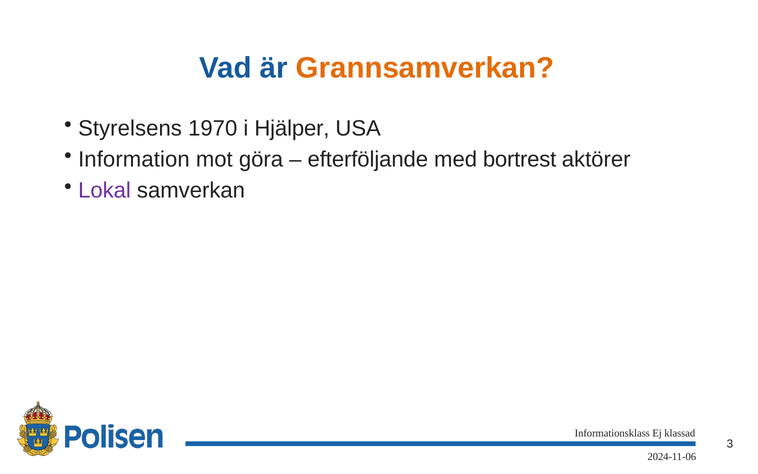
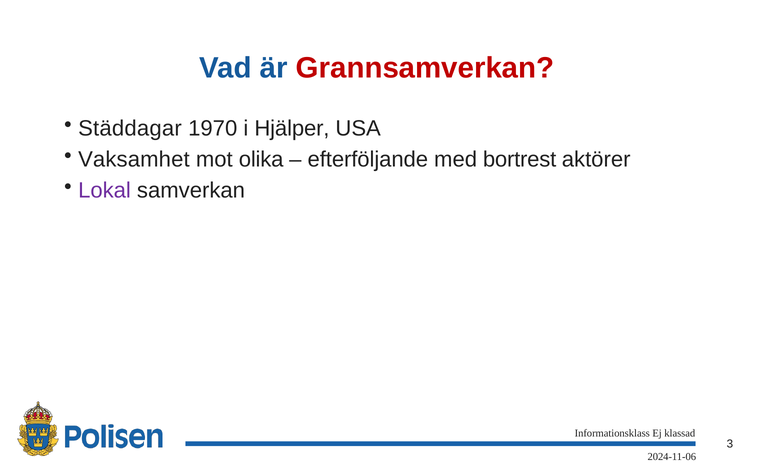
Grannsamverkan colour: orange -> red
Styrelsens: Styrelsens -> Städdagar
Information: Information -> Vaksamhet
göra: göra -> olika
